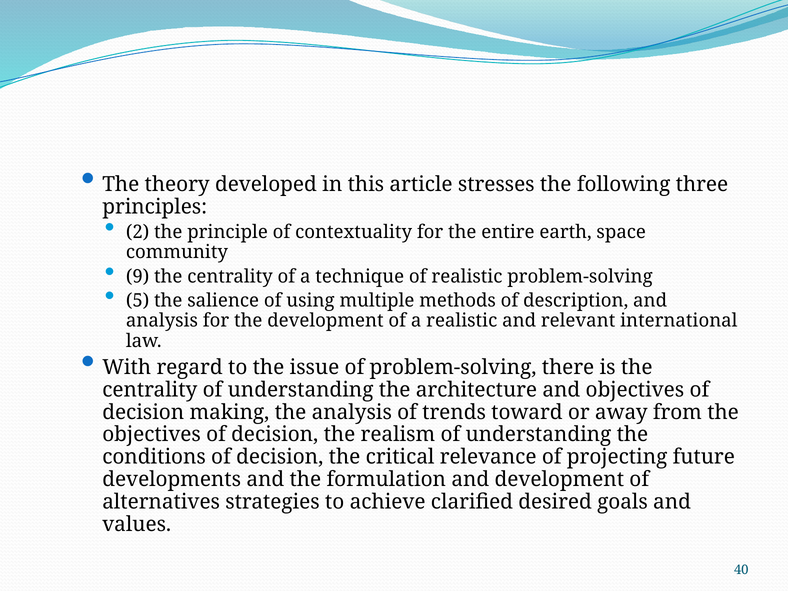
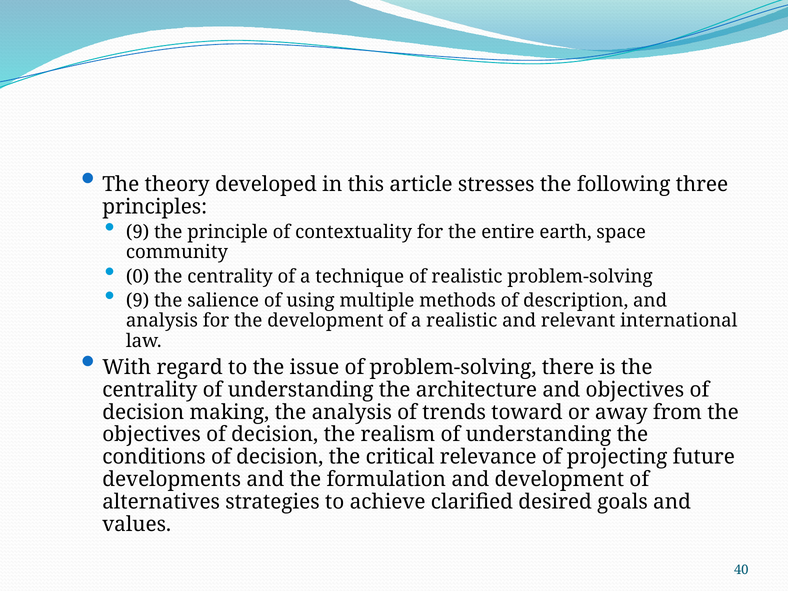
2 at (138, 232): 2 -> 9
9: 9 -> 0
5 at (138, 301): 5 -> 9
